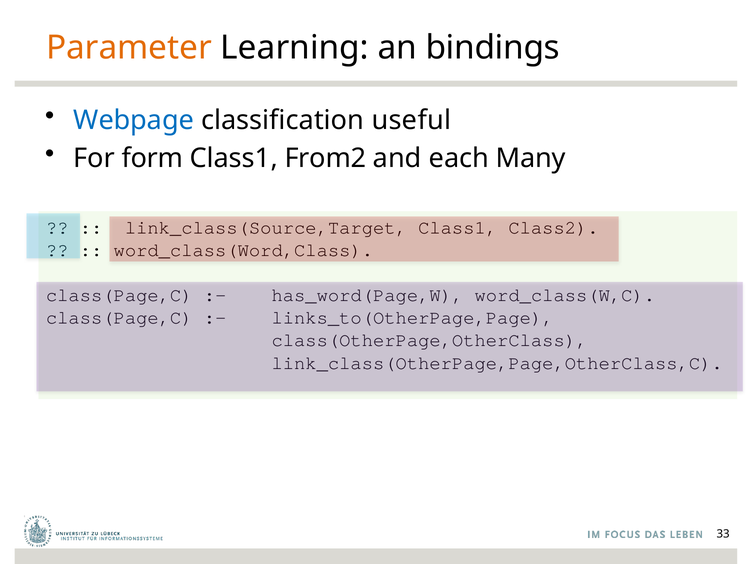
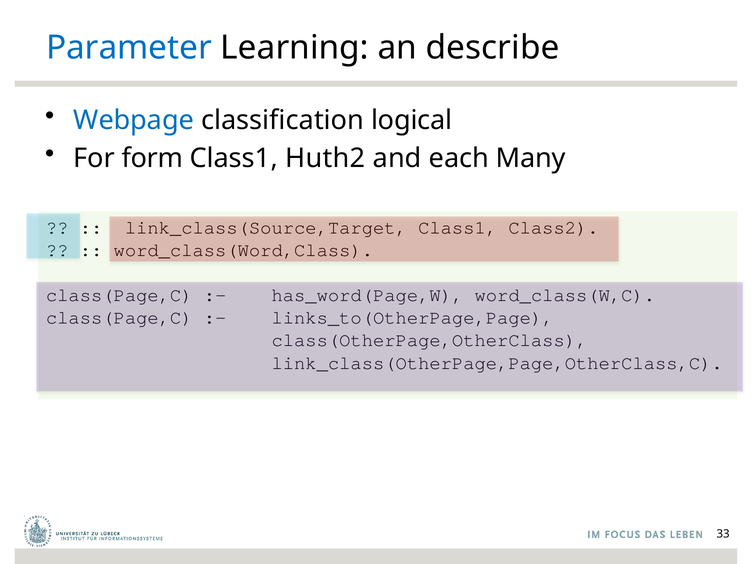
Parameter colour: orange -> blue
bindings: bindings -> describe
useful: useful -> logical
From2: From2 -> Huth2
